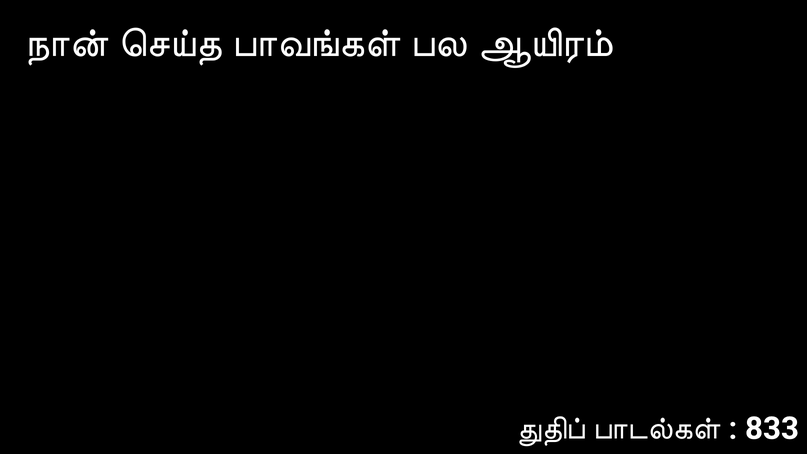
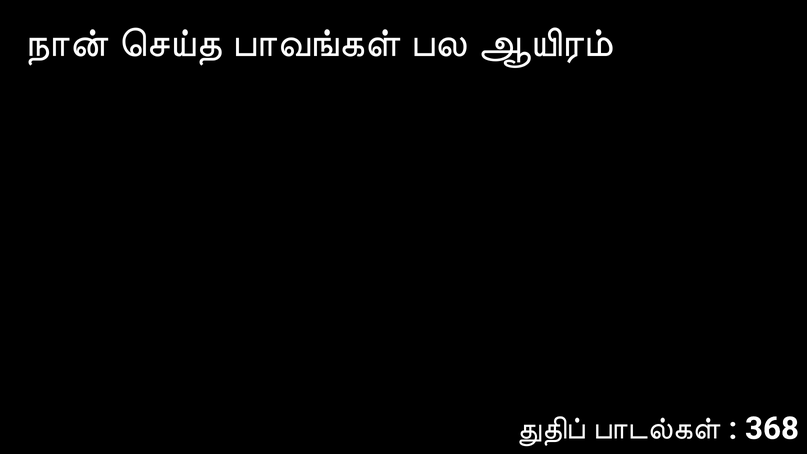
833: 833 -> 368
